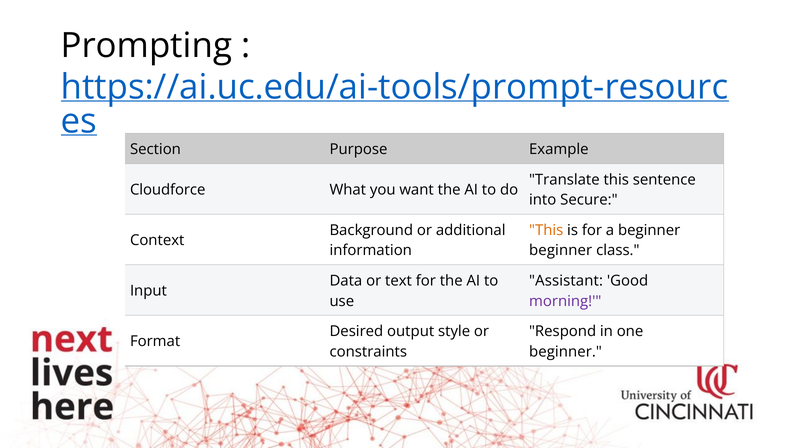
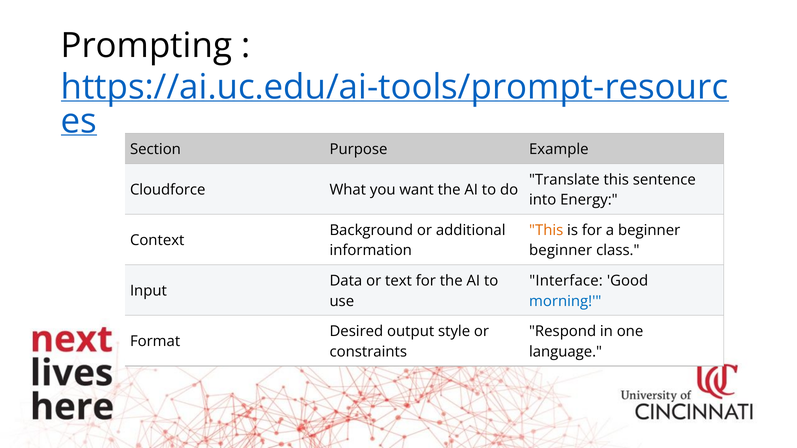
Secure: Secure -> Energy
Assistant: Assistant -> Interface
morning colour: purple -> blue
beginner at (565, 352): beginner -> language
